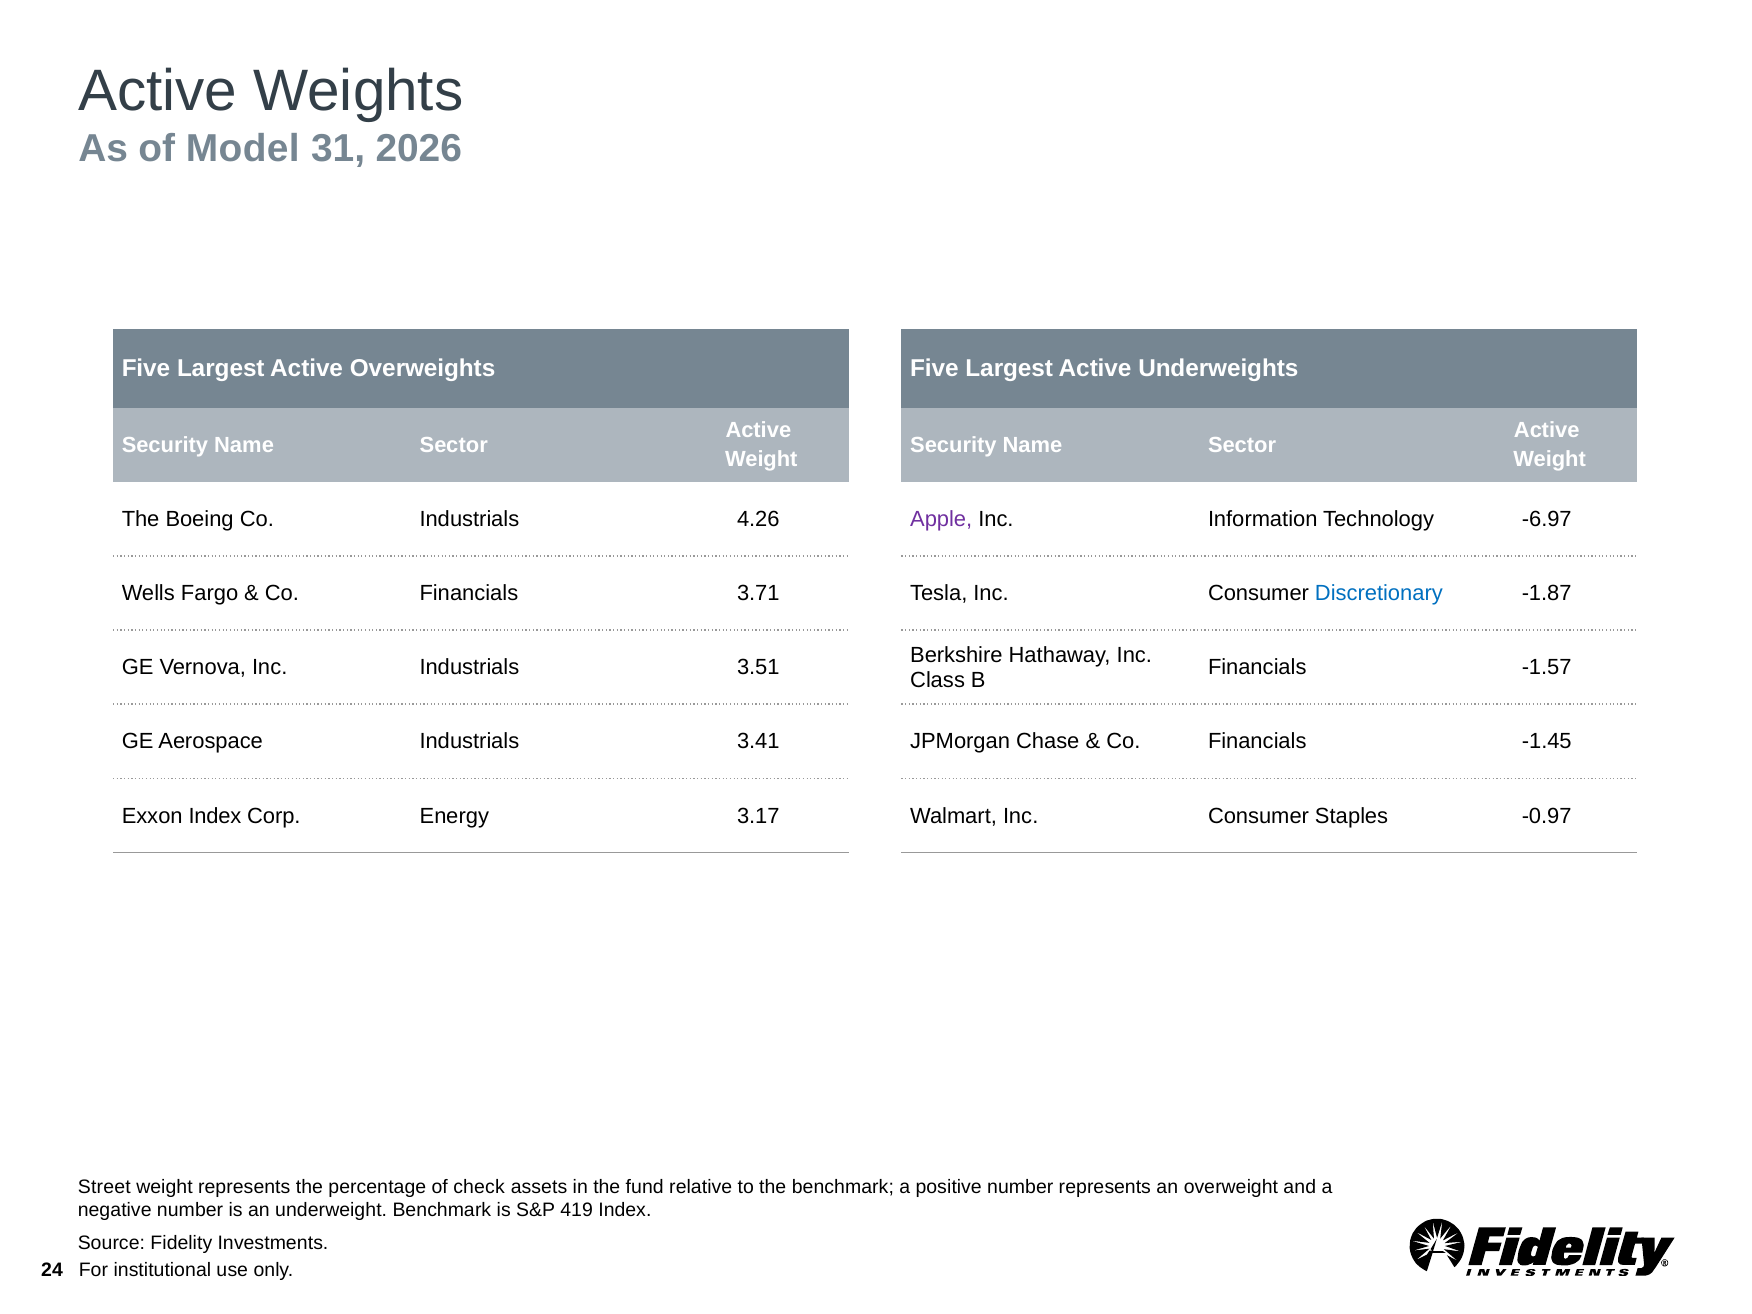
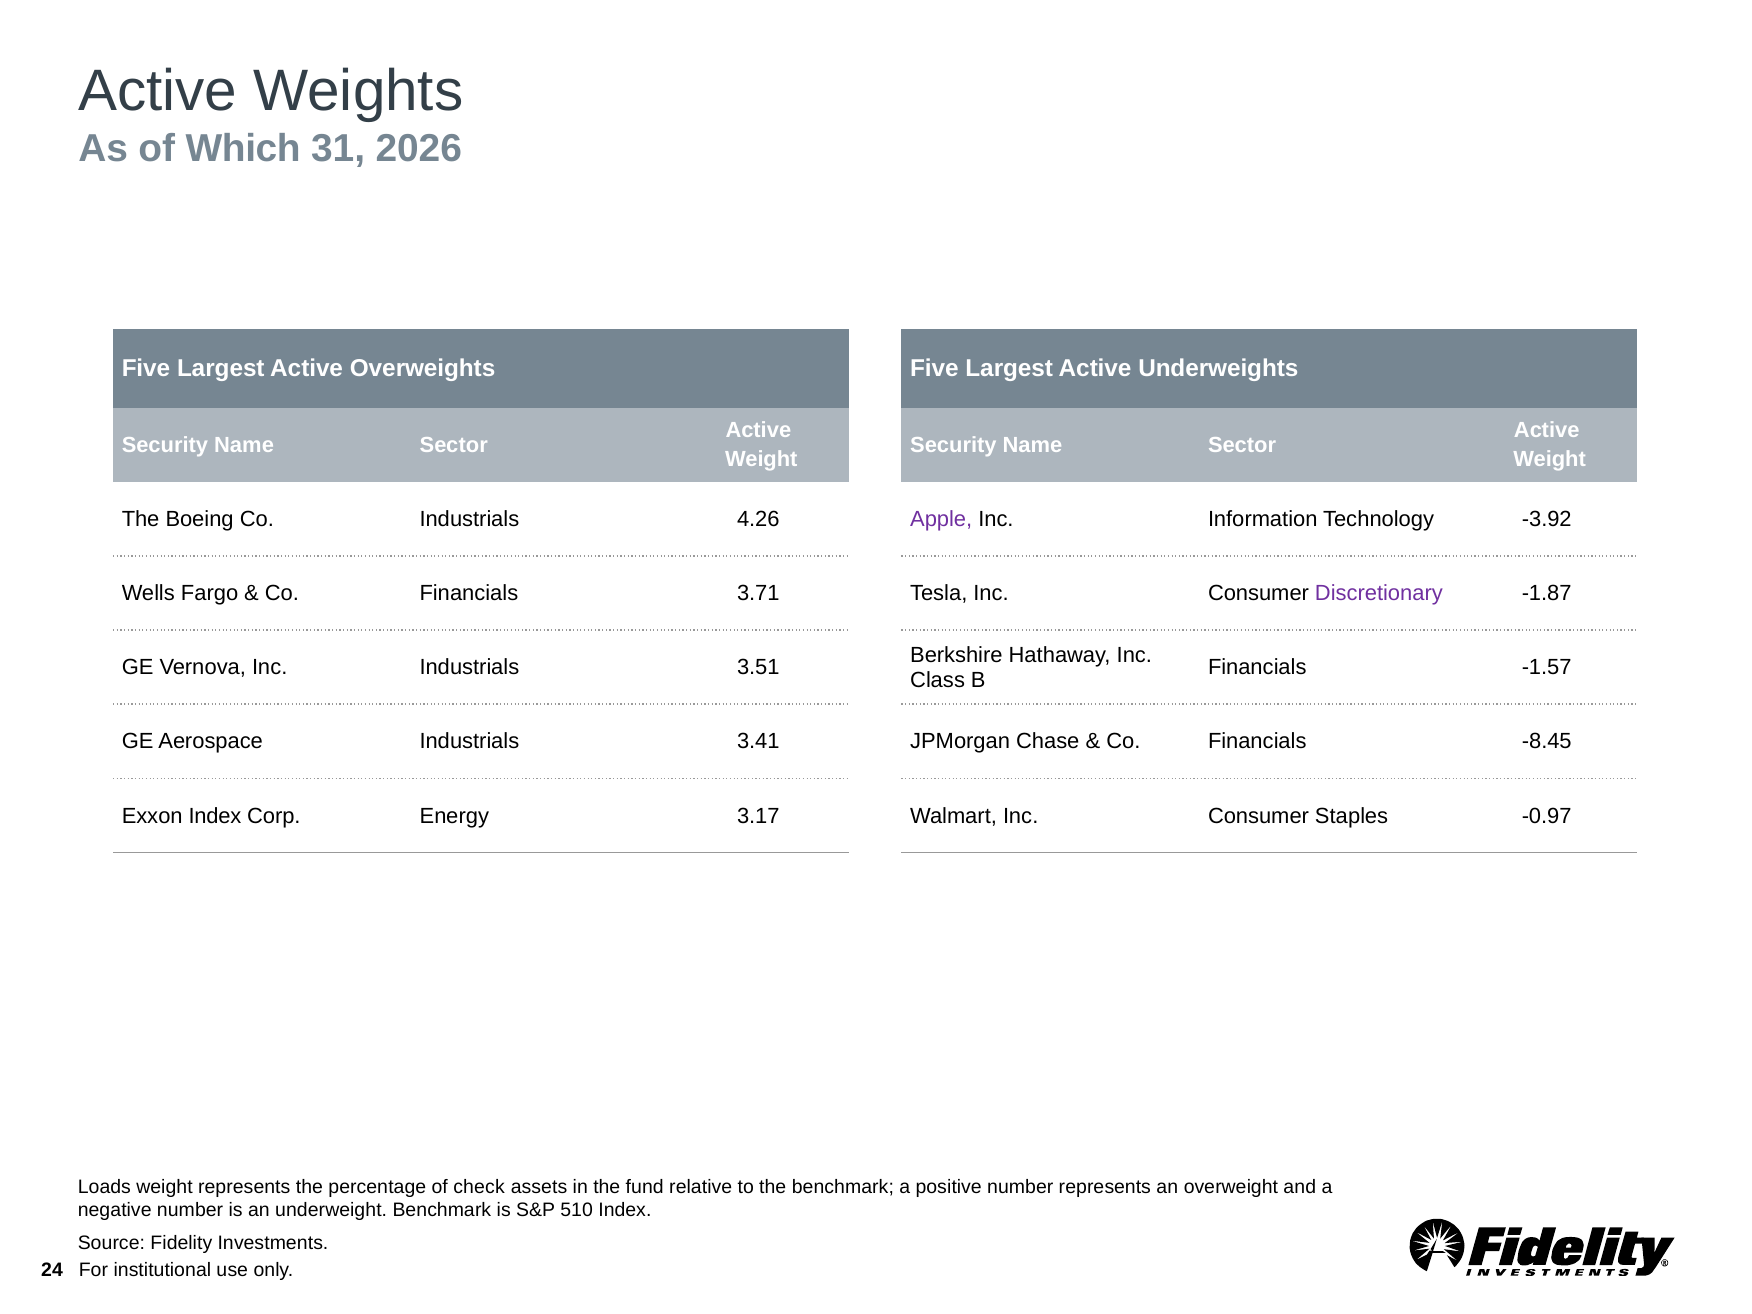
Model: Model -> Which
-6.97: -6.97 -> -3.92
Discretionary colour: blue -> purple
-1.45: -1.45 -> -8.45
Street: Street -> Loads
419: 419 -> 510
